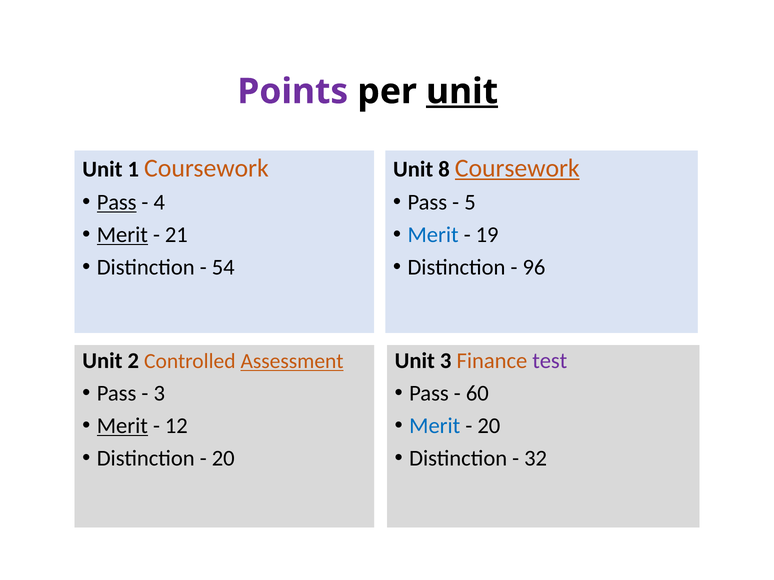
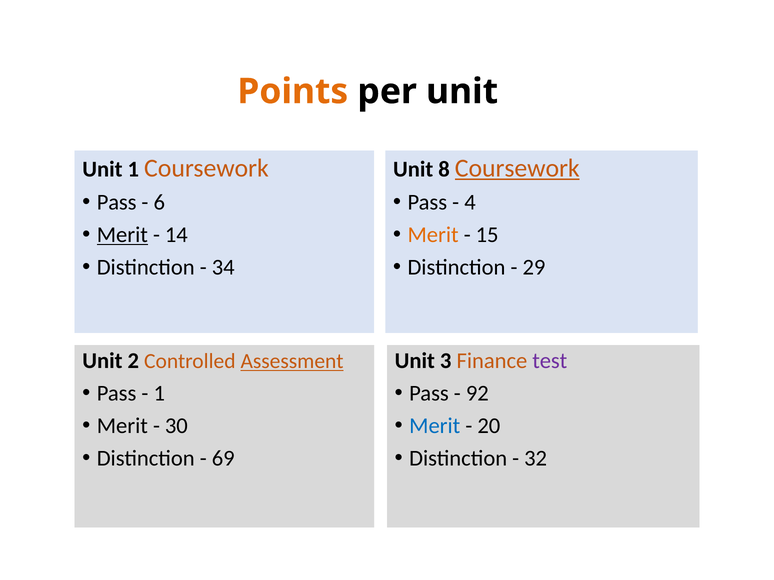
Points colour: purple -> orange
unit at (462, 92) underline: present -> none
Pass at (117, 203) underline: present -> none
4: 4 -> 6
5: 5 -> 4
21: 21 -> 14
Merit at (433, 235) colour: blue -> orange
19: 19 -> 15
54: 54 -> 34
96: 96 -> 29
3 at (159, 394): 3 -> 1
60: 60 -> 92
Merit at (122, 426) underline: present -> none
12: 12 -> 30
20 at (223, 459): 20 -> 69
